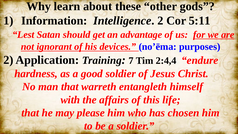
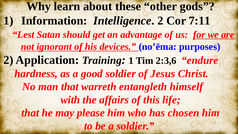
5:11: 5:11 -> 7:11
7 at (131, 61): 7 -> 1
2:4,4: 2:4,4 -> 2:3,6
